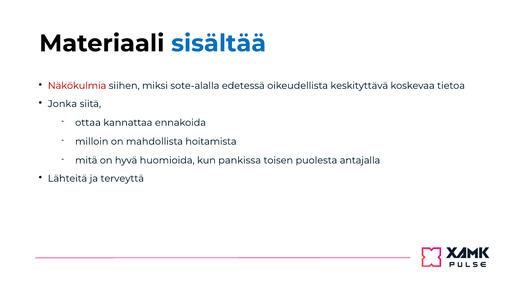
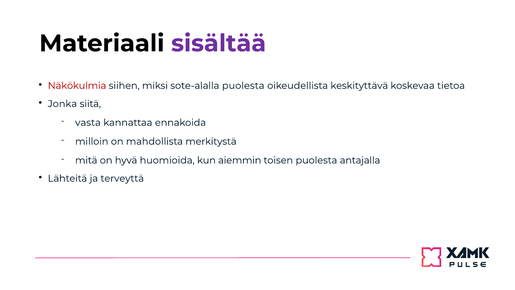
sisältää colour: blue -> purple
sote-alalla edetessä: edetessä -> puolesta
ottaa: ottaa -> vasta
hoitamista: hoitamista -> merkitystä
pankissa: pankissa -> aiemmin
